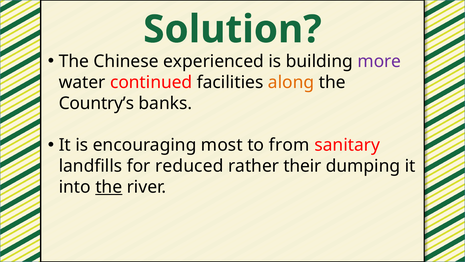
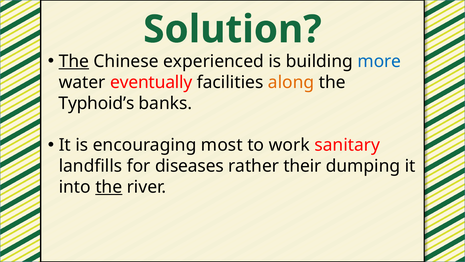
The at (74, 61) underline: none -> present
more colour: purple -> blue
continued: continued -> eventually
Country’s: Country’s -> Typhoid’s
from: from -> work
reduced: reduced -> diseases
